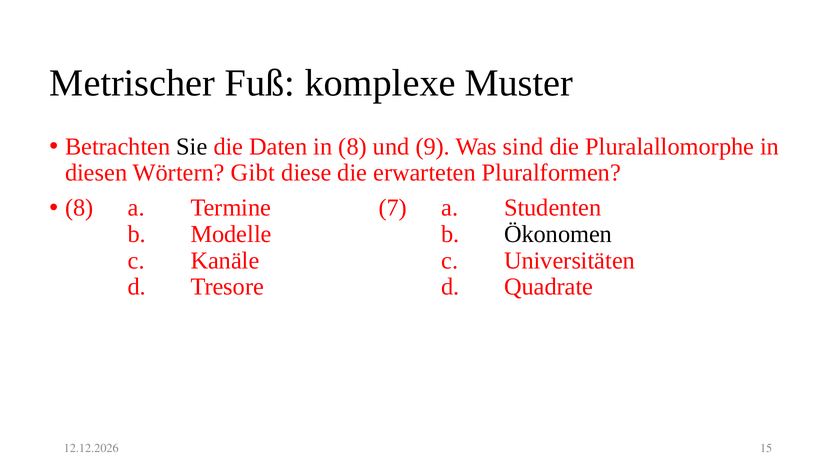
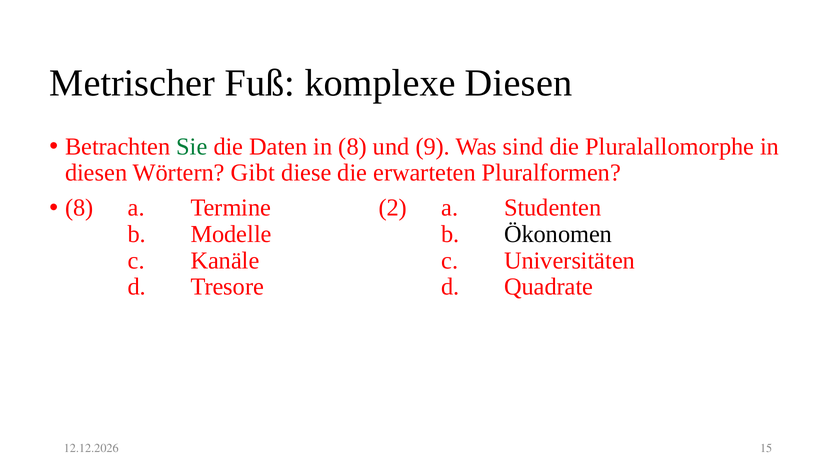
komplexe Muster: Muster -> Diesen
Sie colour: black -> green
7: 7 -> 2
